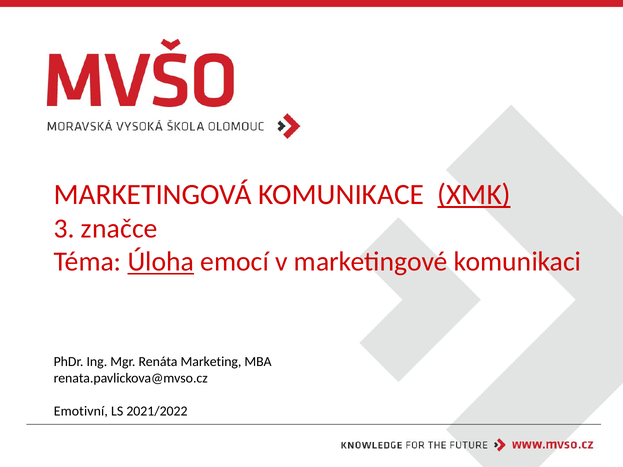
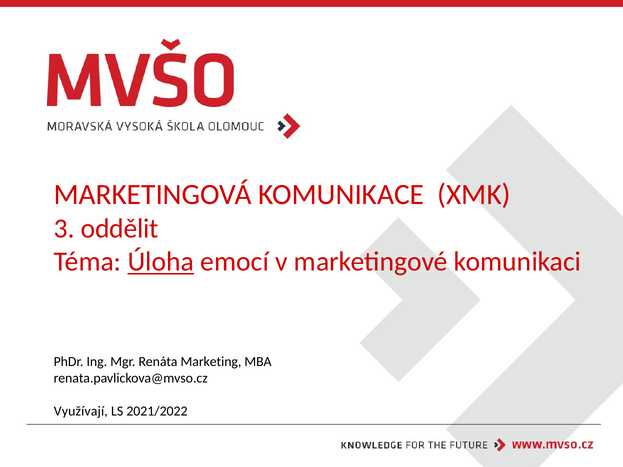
XMK underline: present -> none
značce: značce -> oddělit
Emotivní: Emotivní -> Využívají
